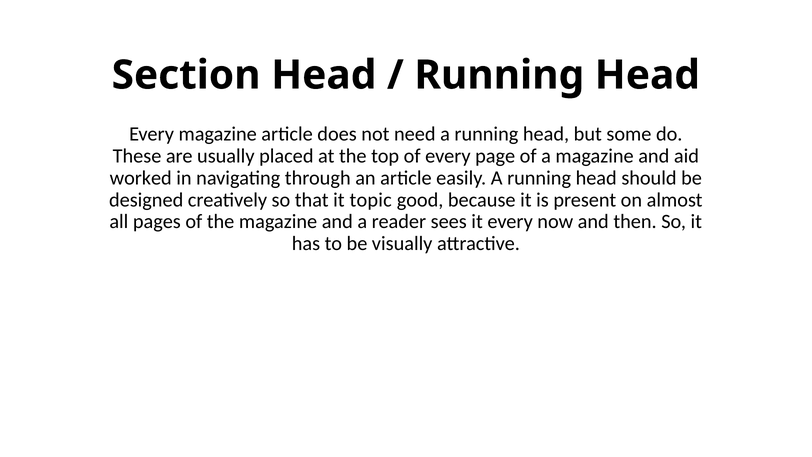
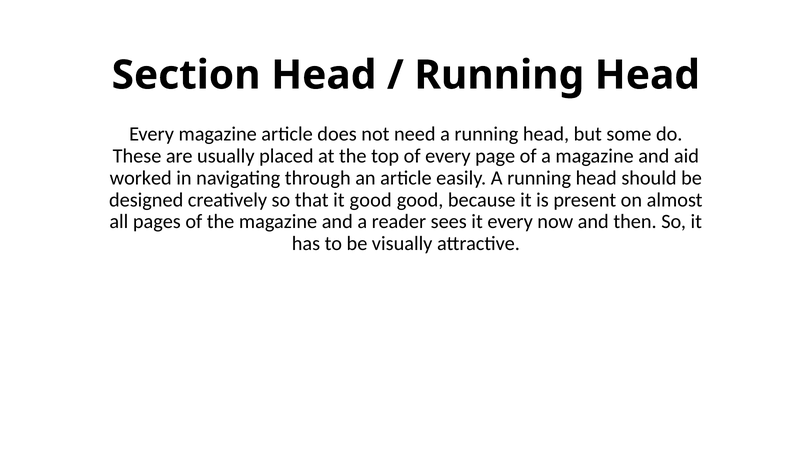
it topic: topic -> good
